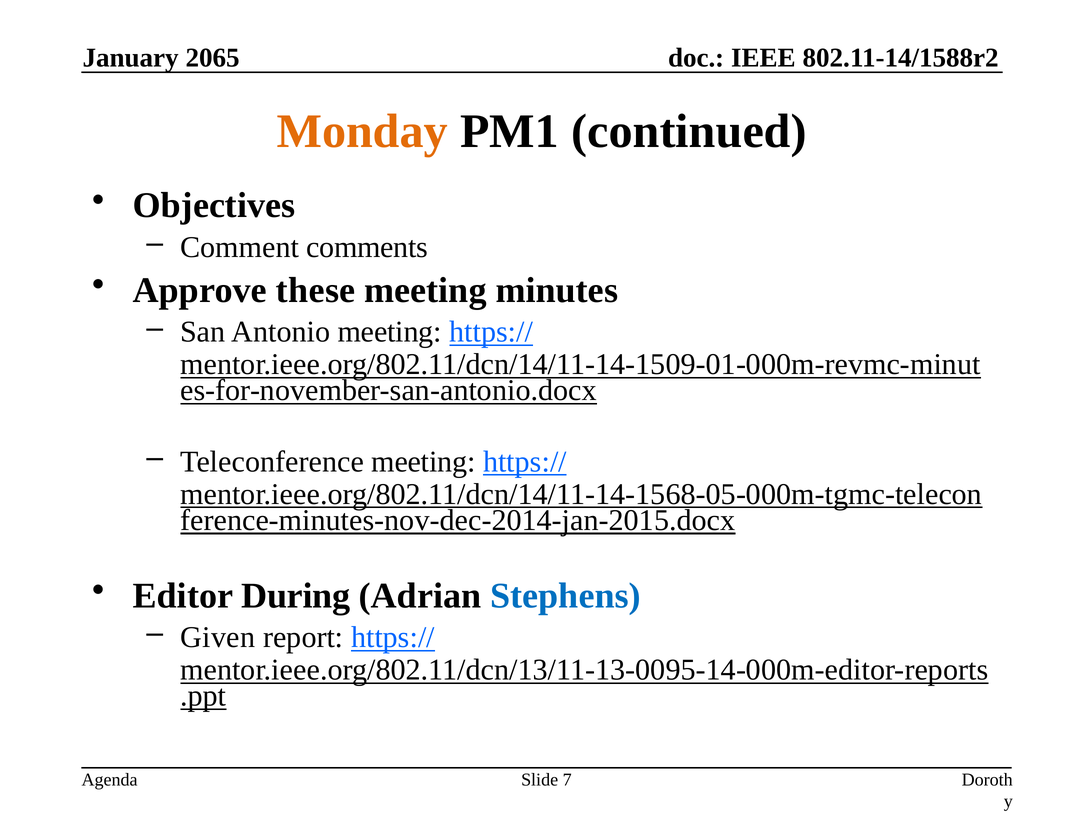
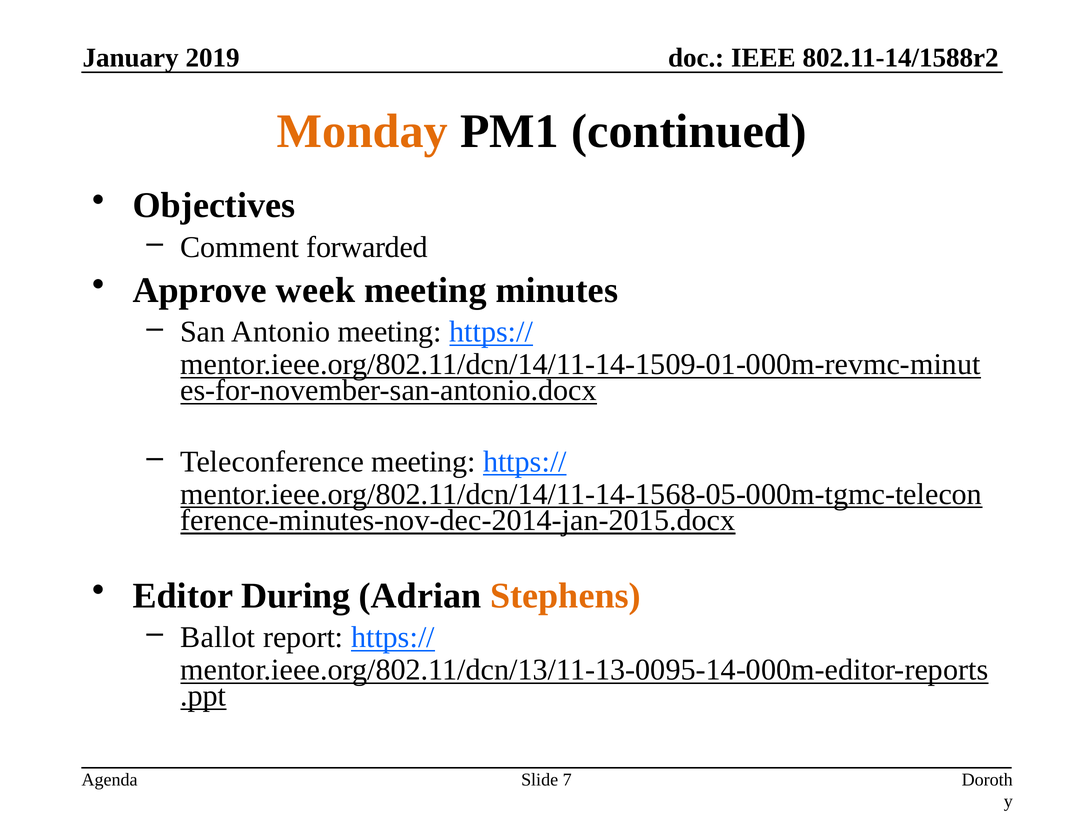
2065: 2065 -> 2019
comments: comments -> forwarded
these: these -> week
Stephens colour: blue -> orange
Given: Given -> Ballot
